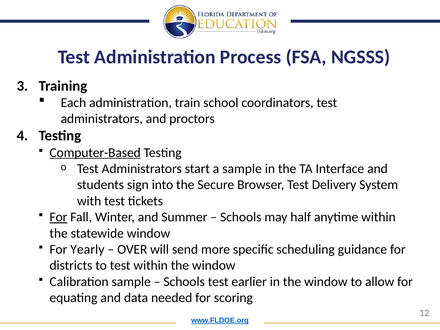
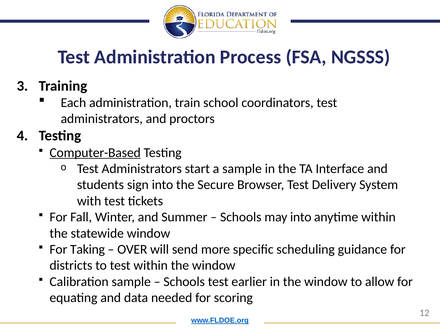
For at (58, 217) underline: present -> none
may half: half -> into
Yearly: Yearly -> Taking
